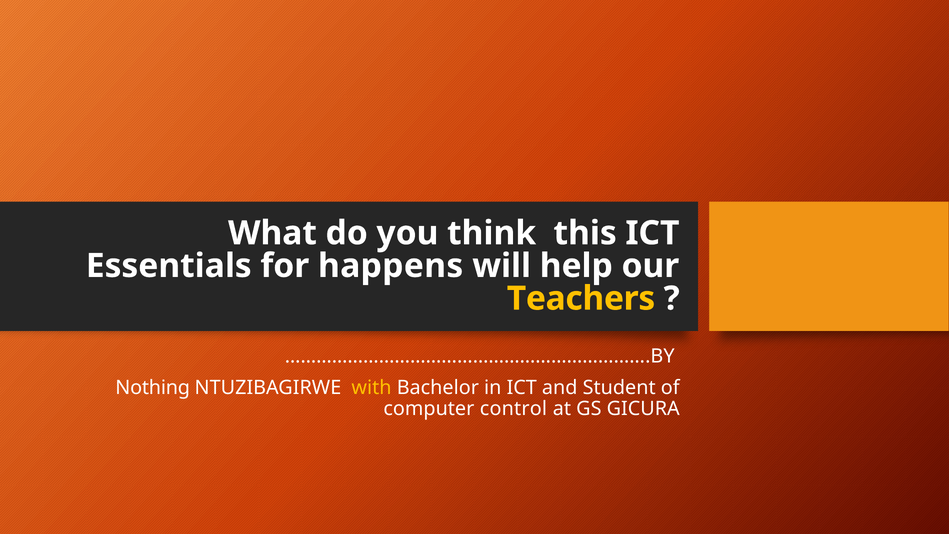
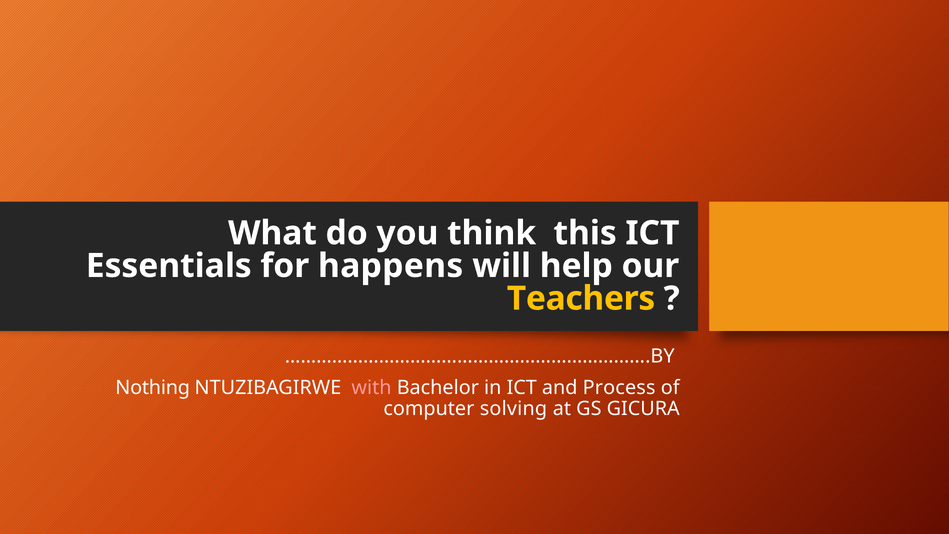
with colour: yellow -> pink
Student: Student -> Process
control: control -> solving
